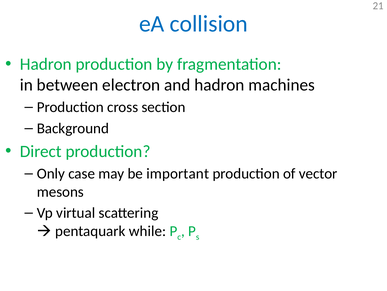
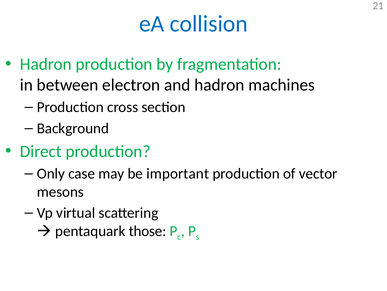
while: while -> those
